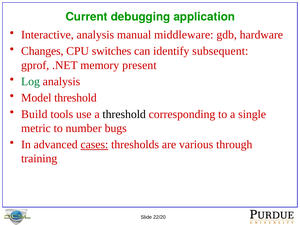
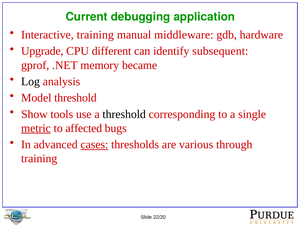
Interactive analysis: analysis -> training
Changes: Changes -> Upgrade
switches: switches -> different
present: present -> became
Log colour: green -> black
Build: Build -> Show
metric underline: none -> present
number: number -> affected
